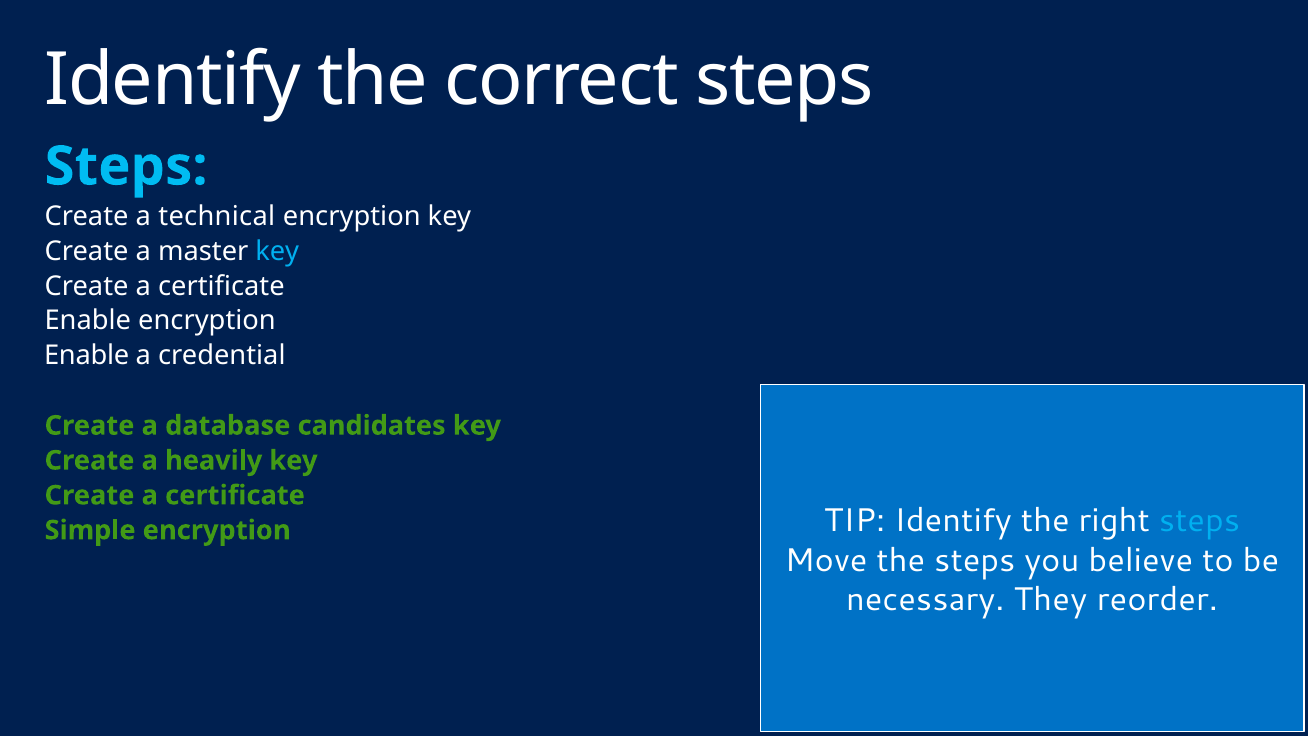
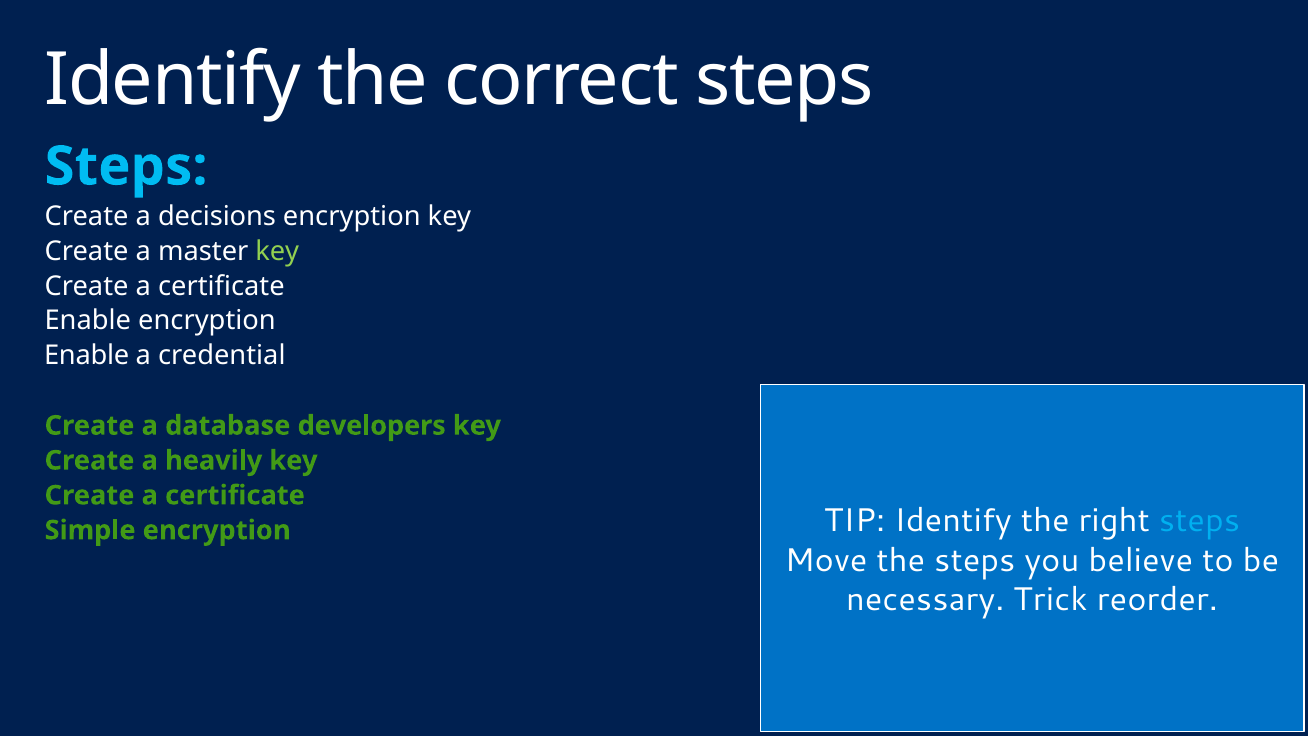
technical: technical -> decisions
key at (277, 251) colour: light blue -> light green
candidates: candidates -> developers
They: They -> Trick
